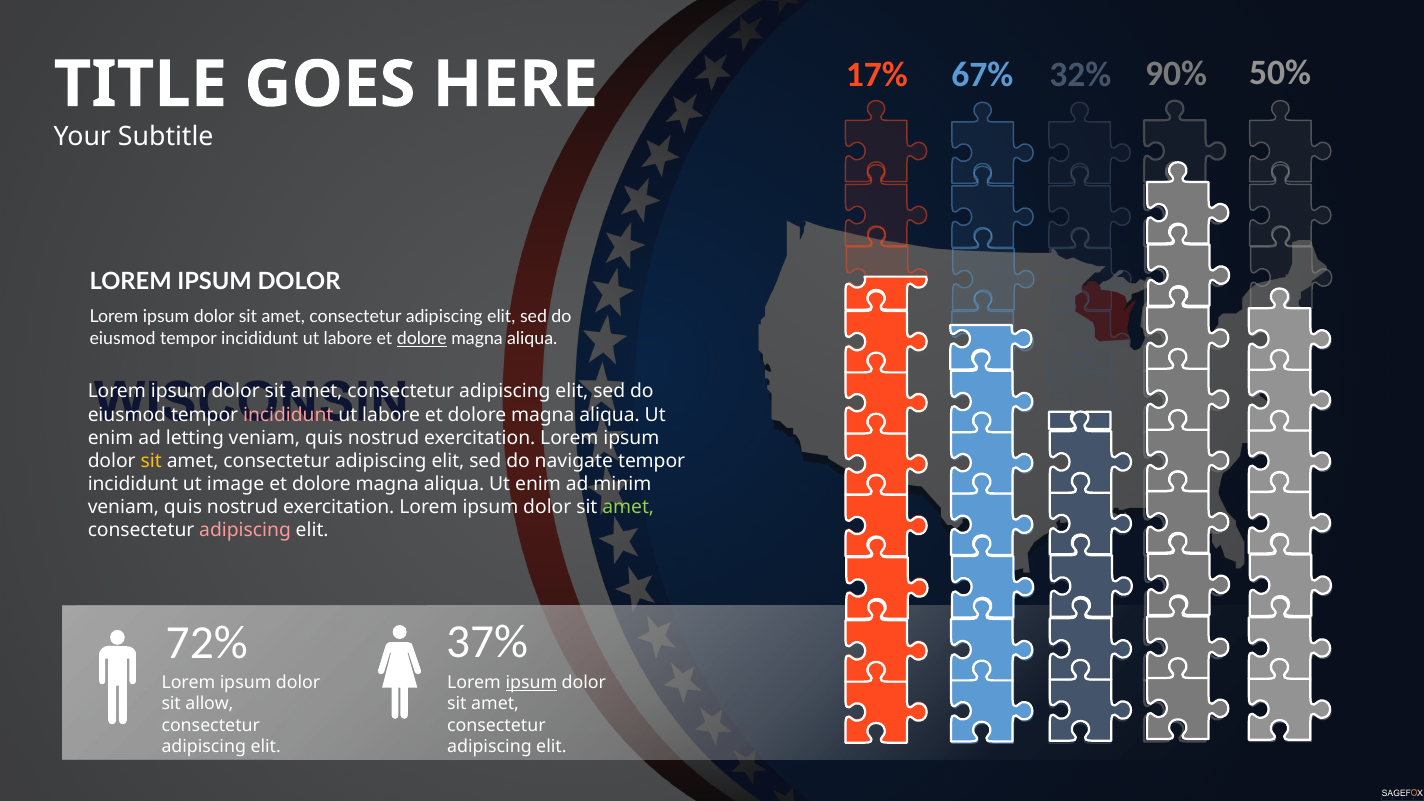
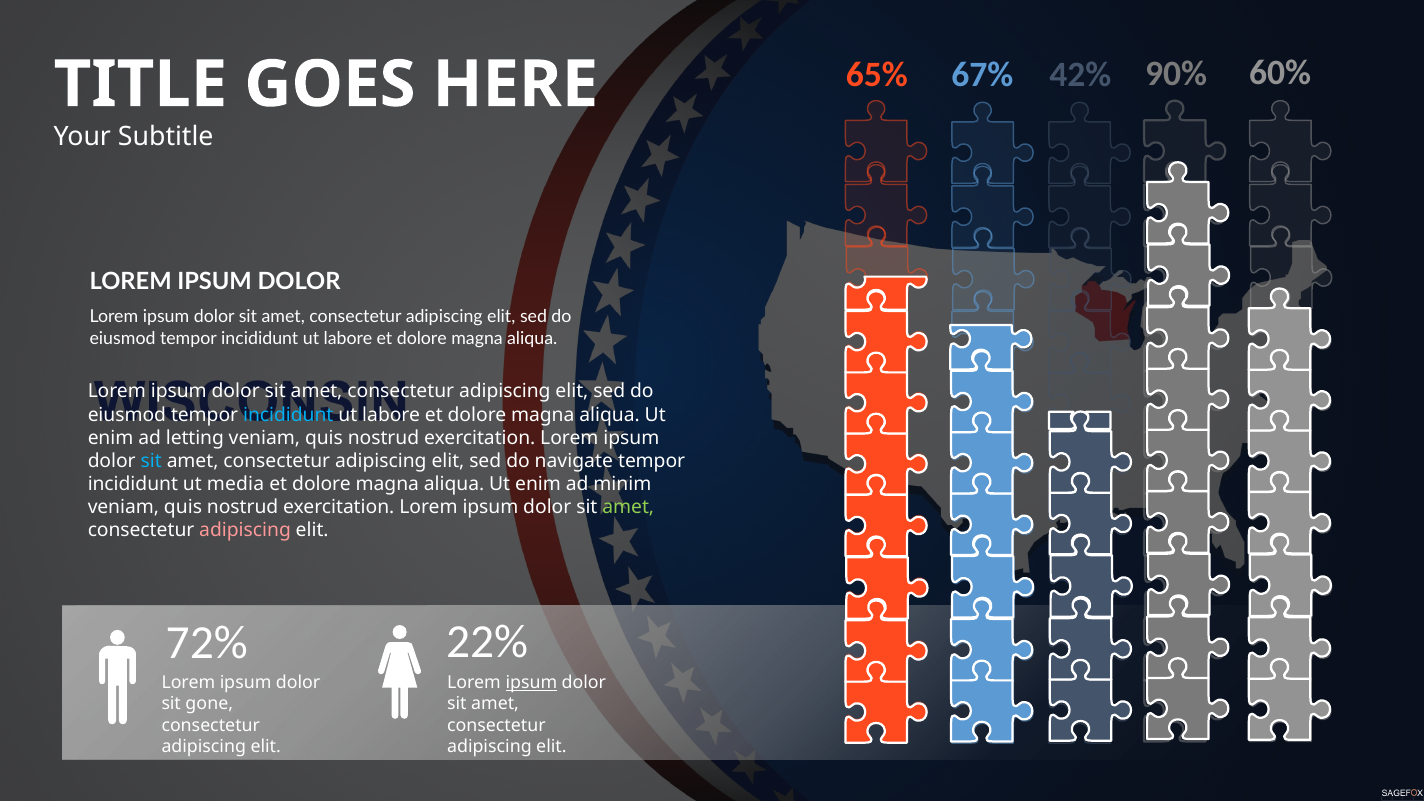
50%: 50% -> 60%
17%: 17% -> 65%
32%: 32% -> 42%
dolore at (422, 338) underline: present -> none
incididunt at (288, 415) colour: pink -> light blue
sit at (151, 461) colour: yellow -> light blue
image: image -> media
37%: 37% -> 22%
allow: allow -> gone
